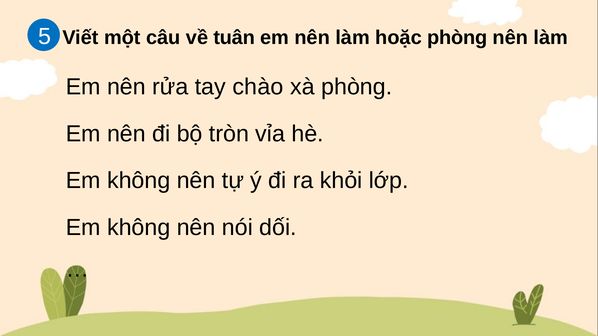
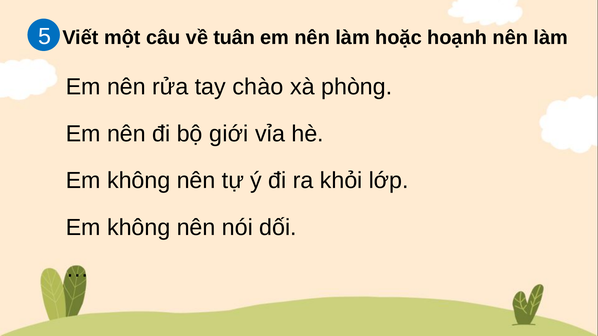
hoặc phòng: phòng -> hoạnh
tròn: tròn -> giới
